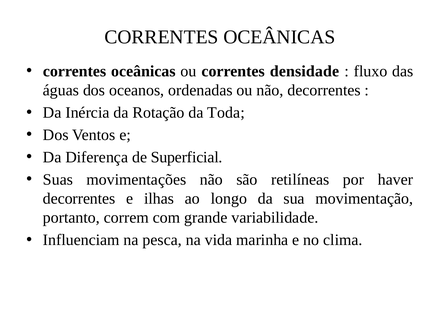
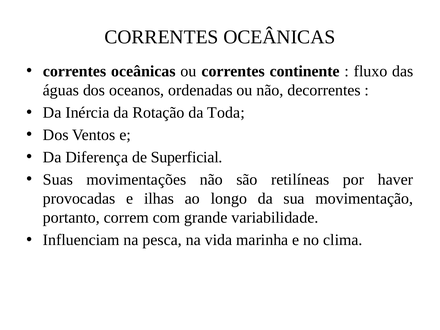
densidade: densidade -> continente
decorrentes at (79, 199): decorrentes -> provocadas
